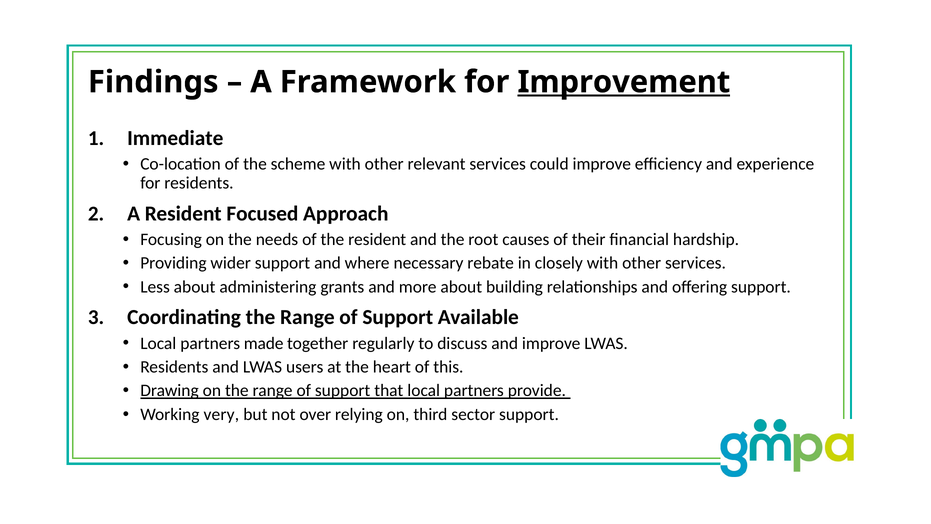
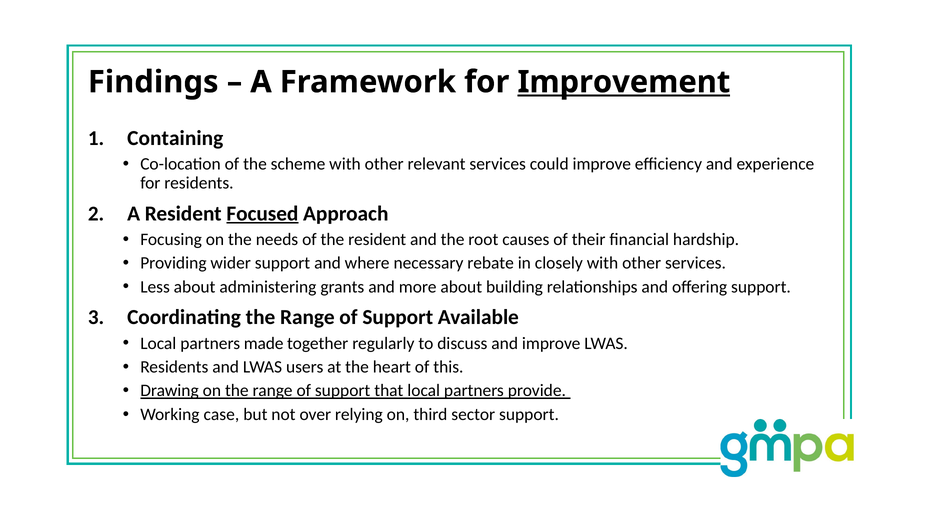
Immediate: Immediate -> Containing
Focused underline: none -> present
very: very -> case
